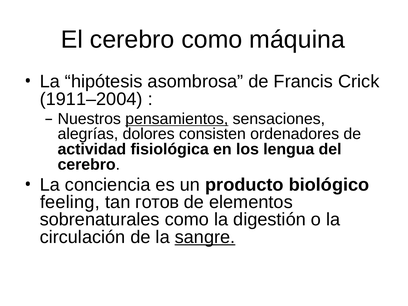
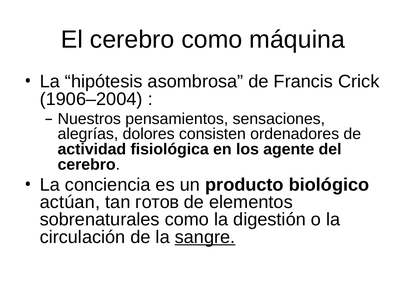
1911–2004: 1911–2004 -> 1906–2004
pensamientos underline: present -> none
lengua: lengua -> agente
feeling: feeling -> actúan
